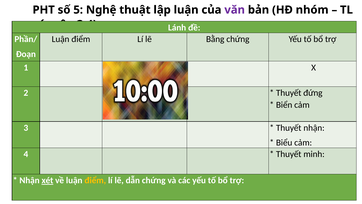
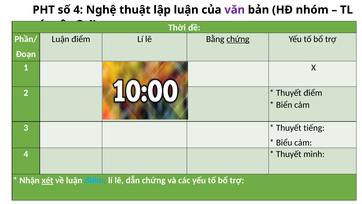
số 5: 5 -> 4
Lánh: Lánh -> Thời
chứng at (238, 39) underline: none -> present
Thuyết đứng: đứng -> điểm
Thuyết nhận: nhận -> tiếng
điểm at (95, 180) colour: yellow -> light blue
